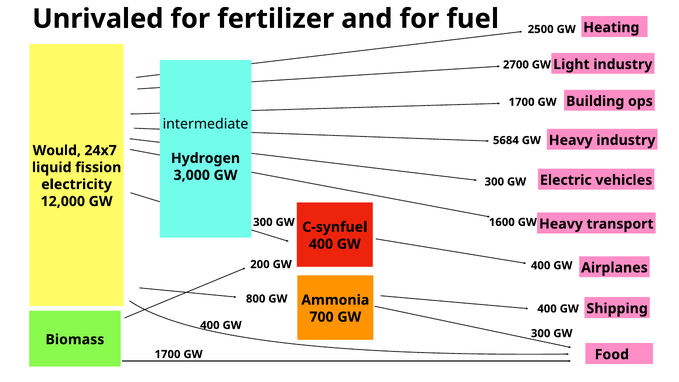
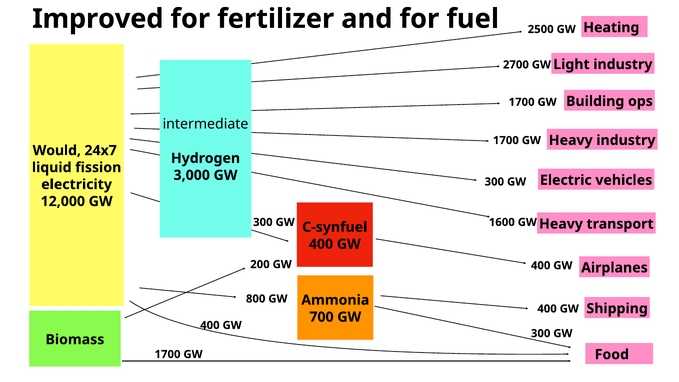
Unrivaled: Unrivaled -> Improved
5684 at (506, 140): 5684 -> 1700
